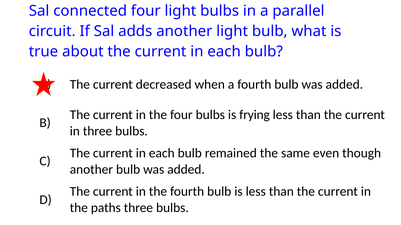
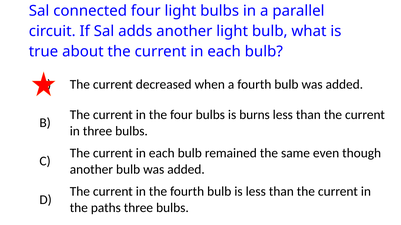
frying: frying -> burns
